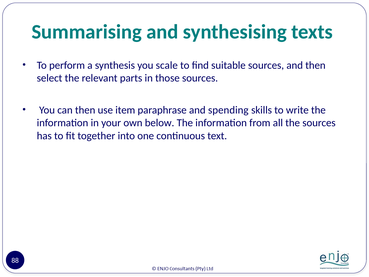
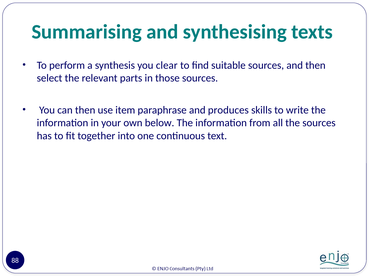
scale: scale -> clear
spending: spending -> produces
